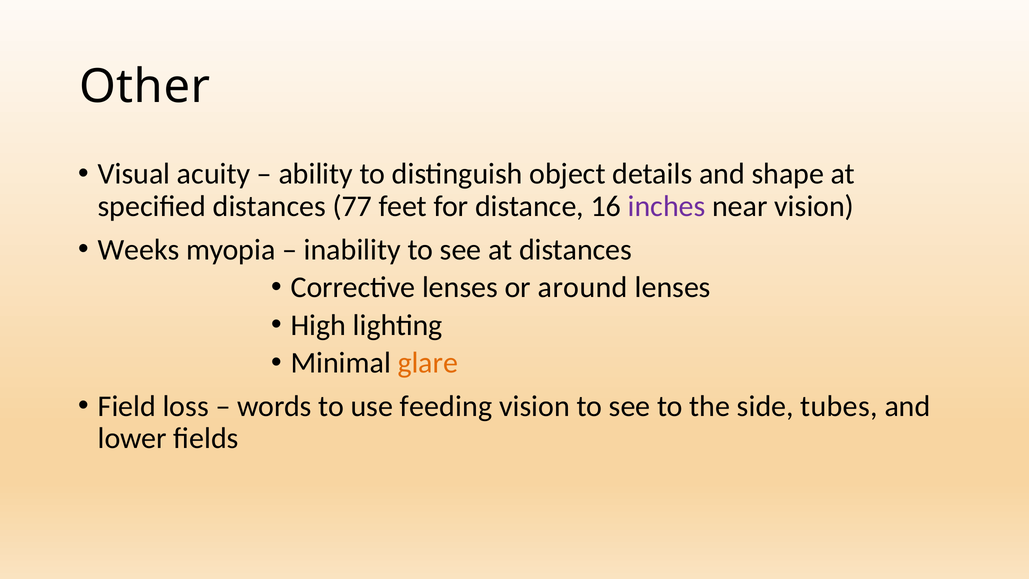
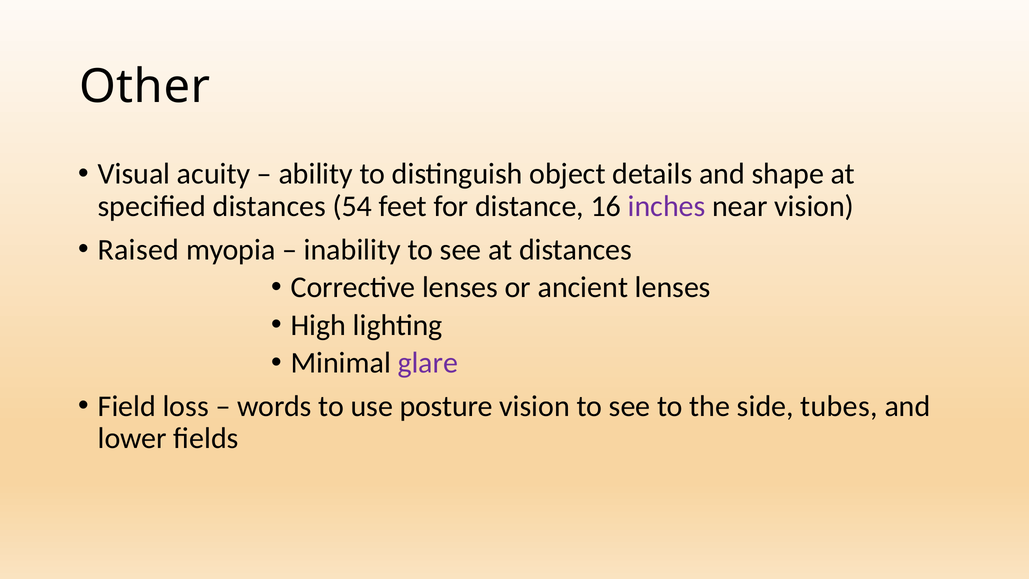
77: 77 -> 54
Weeks: Weeks -> Raised
around: around -> ancient
glare colour: orange -> purple
feeding: feeding -> posture
